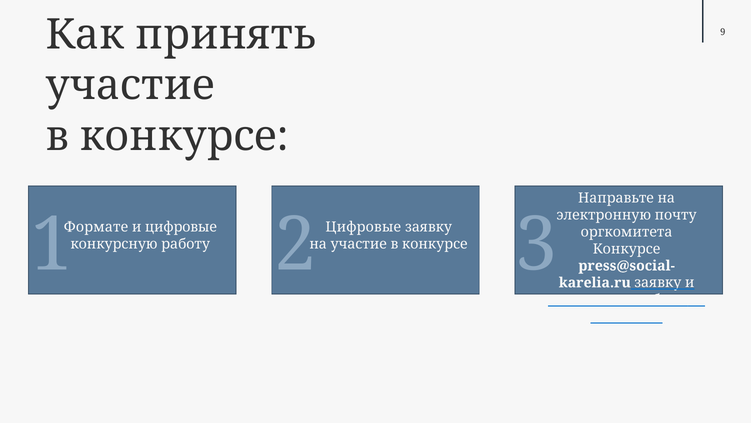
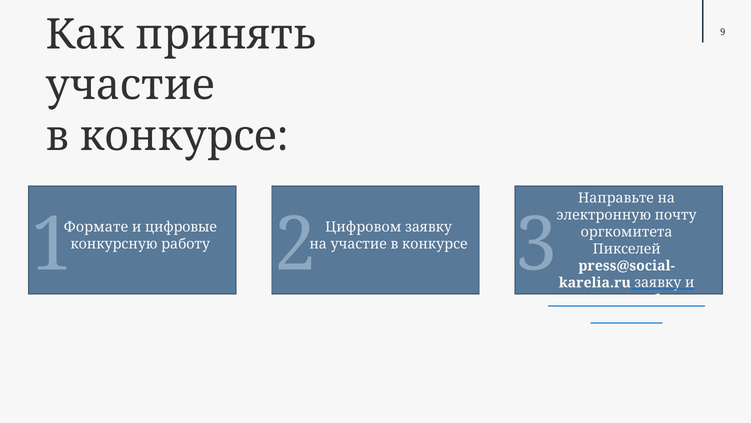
Цифровые at (363, 227): Цифровые -> Цифровом
Конкурсе at (627, 249): Конкурсе -> Пикселей
